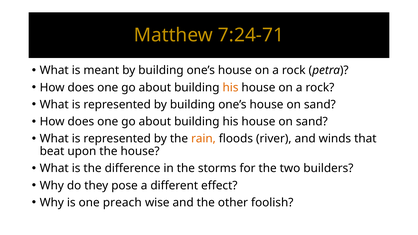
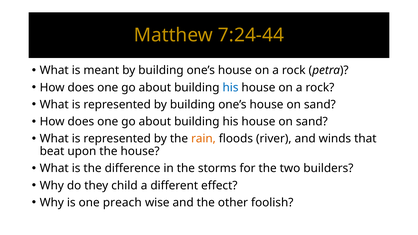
7:24-71: 7:24-71 -> 7:24-44
his at (231, 88) colour: orange -> blue
pose: pose -> child
